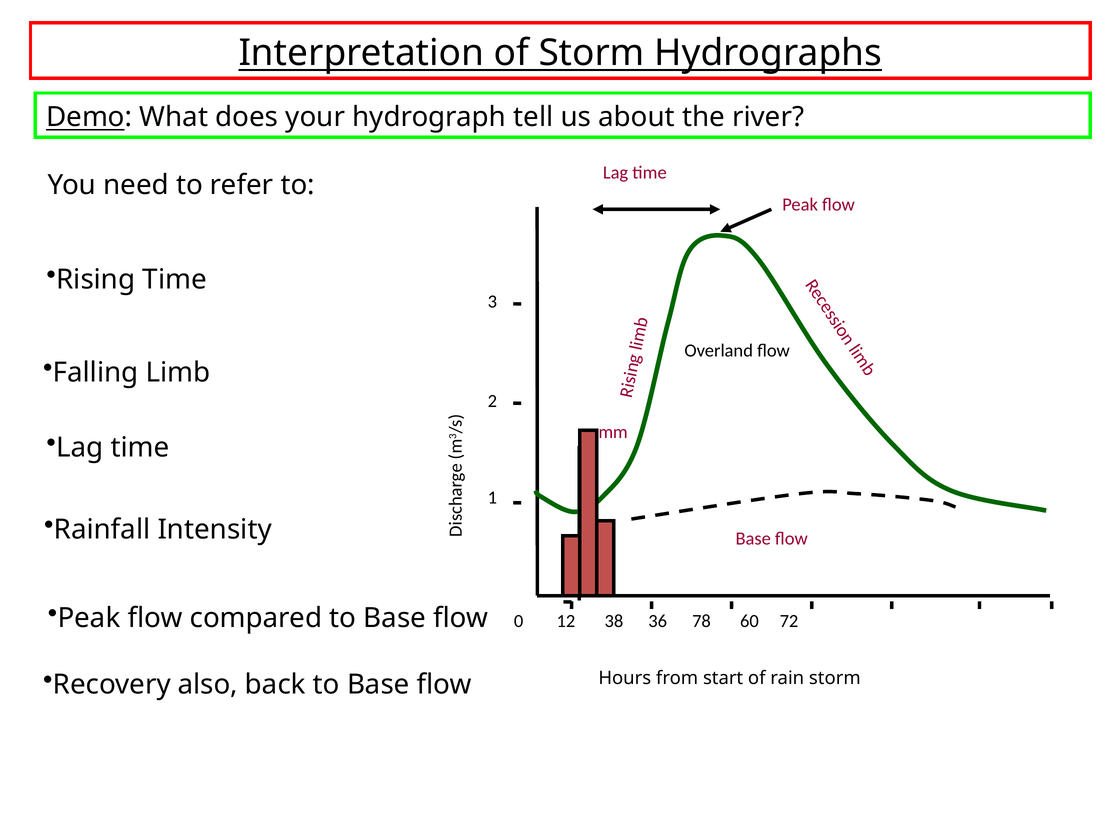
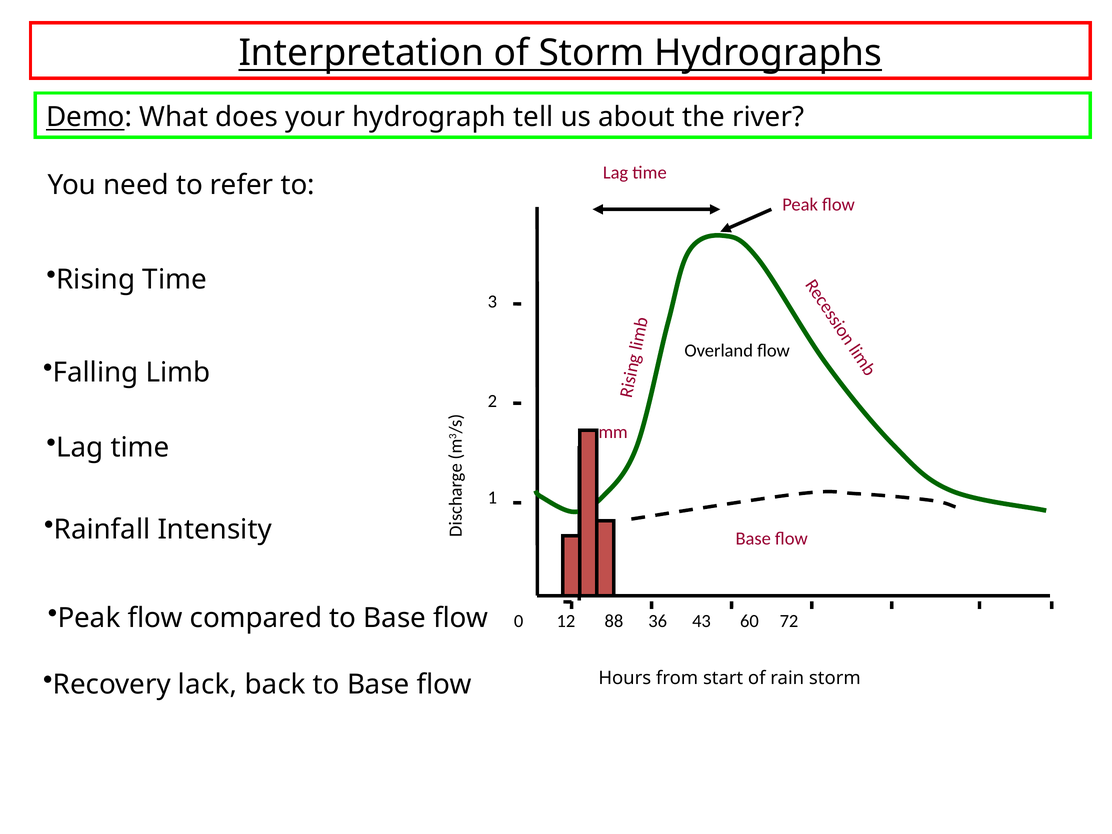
38: 38 -> 88
78: 78 -> 43
also: also -> lack
